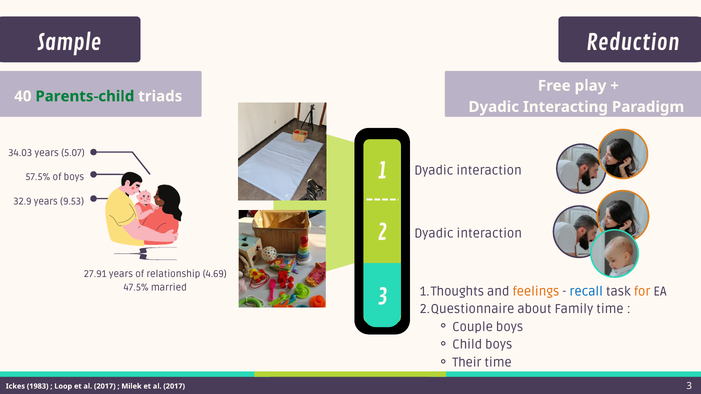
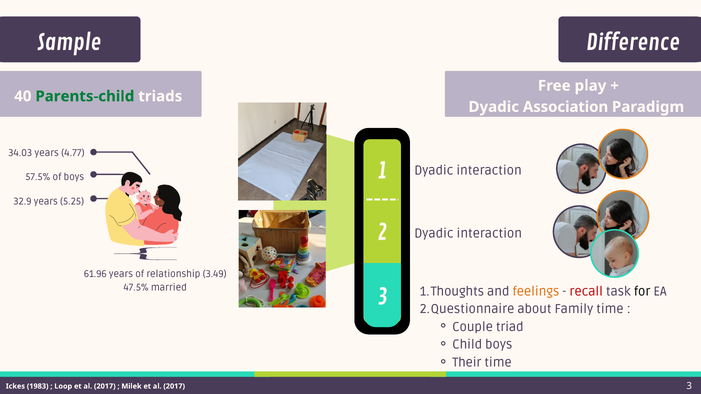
Reduction: Reduction -> Difference
Interacting: Interacting -> Association
5.07: 5.07 -> 4.77
9.53: 9.53 -> 5.25
27.91: 27.91 -> 61.96
4.69: 4.69 -> 3.49
recall colour: blue -> red
for colour: orange -> black
Couple boys: boys -> triad
